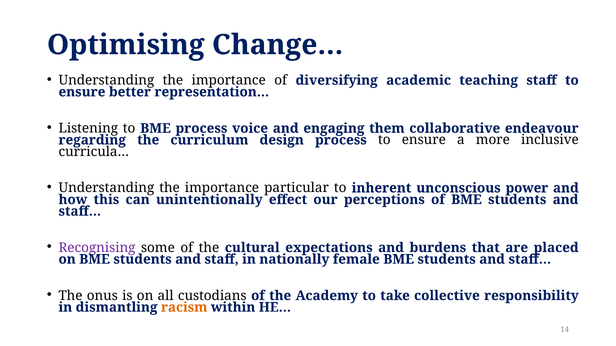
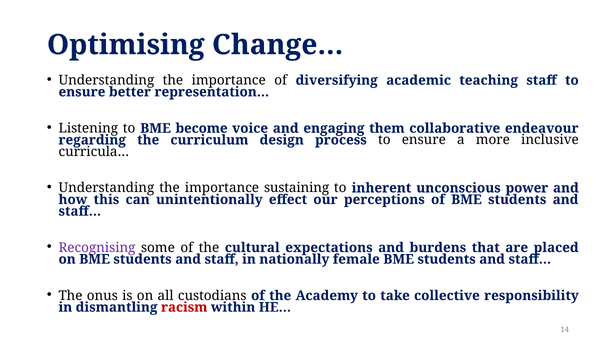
BME process: process -> become
particular: particular -> sustaining
racism colour: orange -> red
